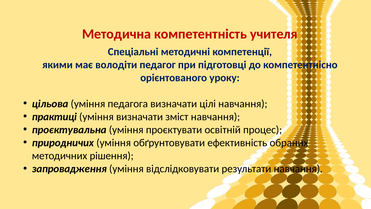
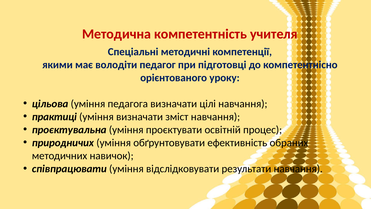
рішення: рішення -> навичок
запровадження: запровадження -> співпрацювати
